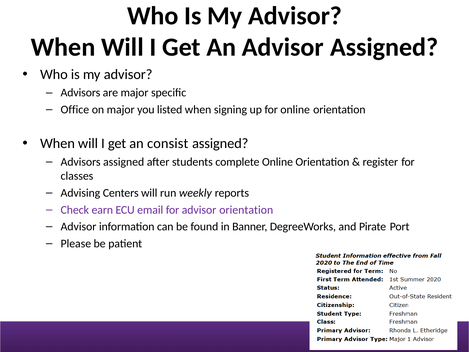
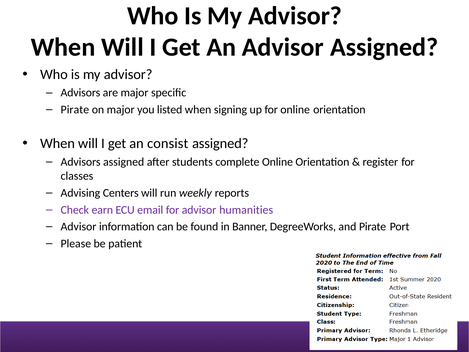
Office at (75, 110): Office -> Pirate
advisor orientation: orientation -> humanities
